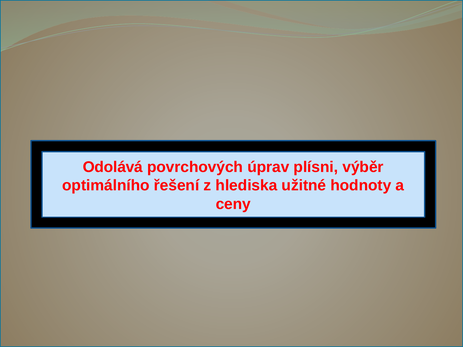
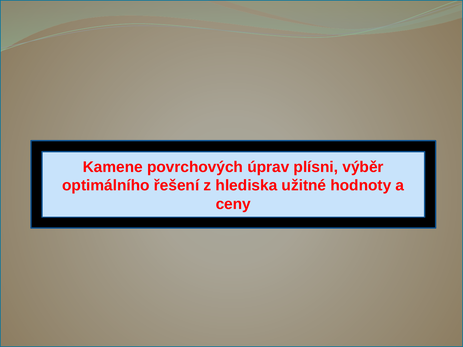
Odolává: Odolává -> Kamene
